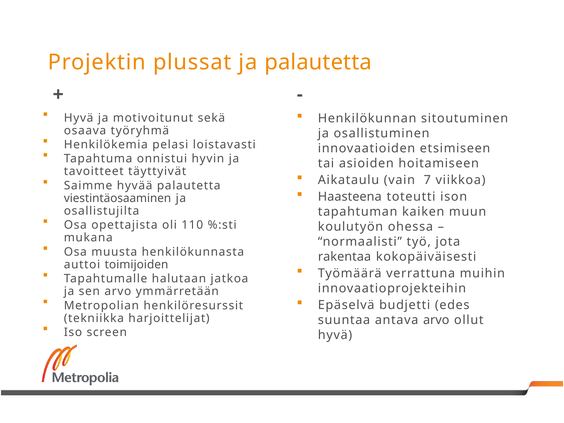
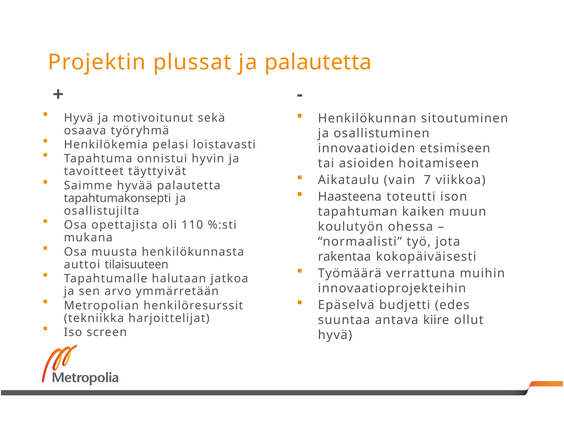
viestintäosaaminen: viestintäosaaminen -> tapahtumakonsepti
toimijoiden: toimijoiden -> tilaisuuteen
antava arvo: arvo -> kiire
